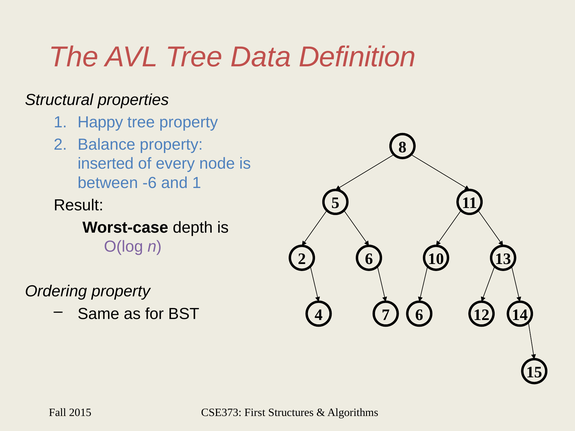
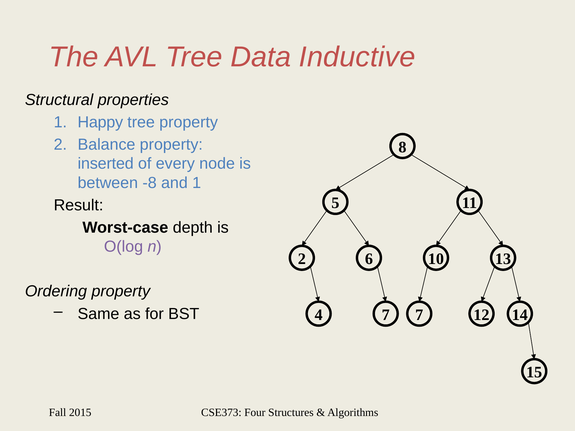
Definition: Definition -> Inductive
-6: -6 -> -8
7 6: 6 -> 7
First: First -> Four
